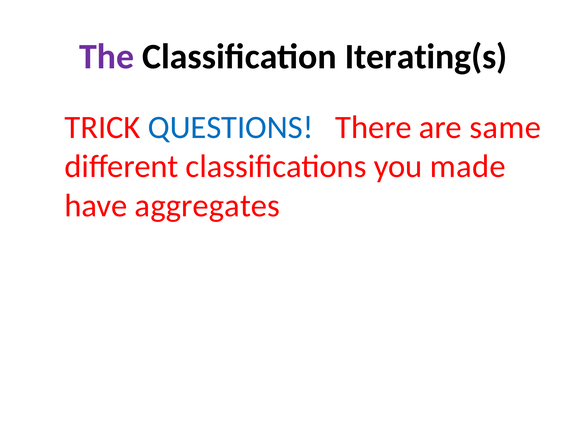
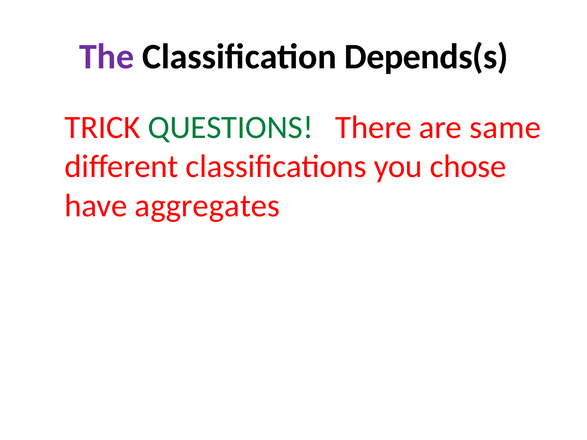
Iterating(s: Iterating(s -> Depends(s
QUESTIONS colour: blue -> green
made: made -> chose
